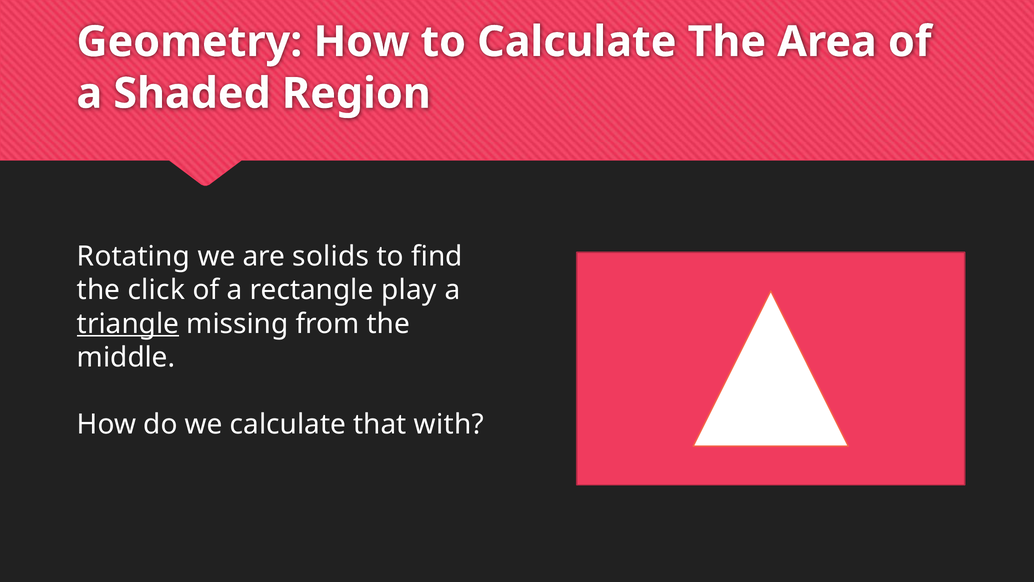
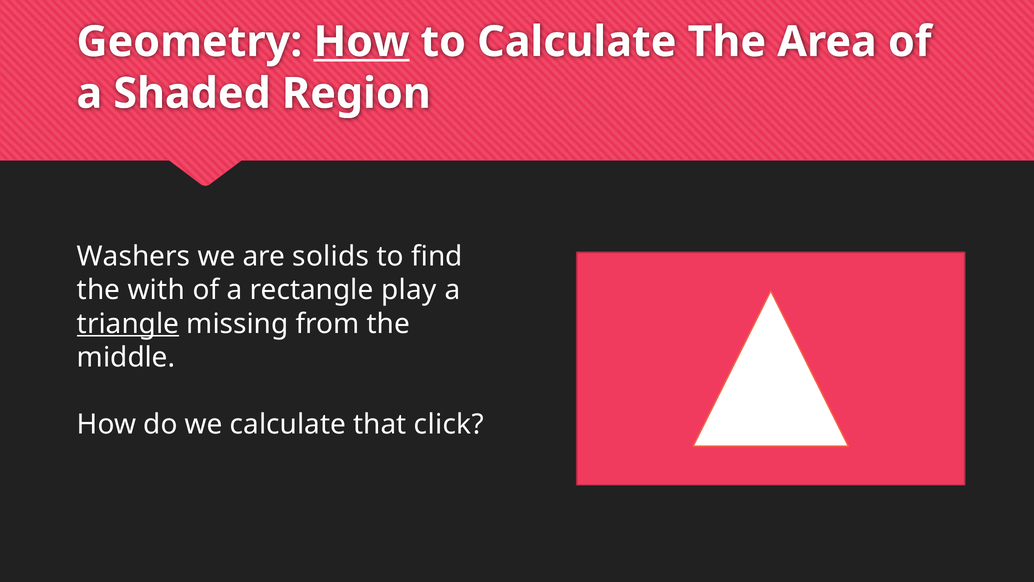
How at (362, 42) underline: none -> present
Rotating: Rotating -> Washers
click: click -> with
with: with -> click
